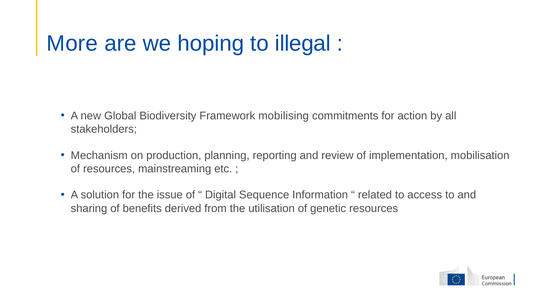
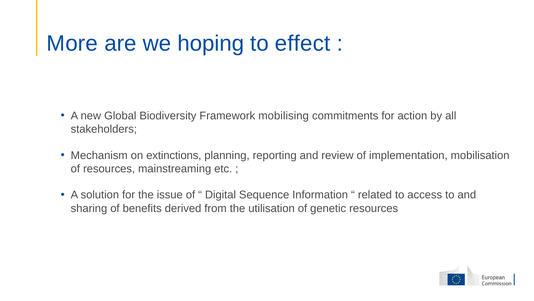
illegal: illegal -> effect
production: production -> extinctions
